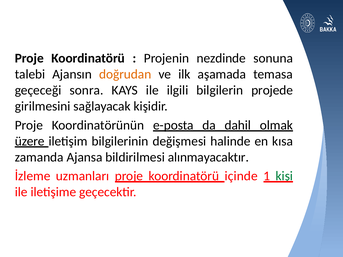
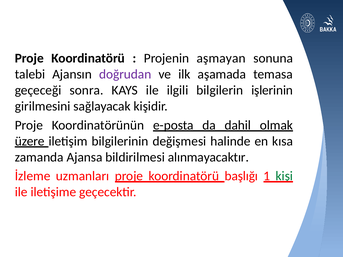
nezdinde: nezdinde -> aşmayan
doğrudan colour: orange -> purple
projede: projede -> işlerinin
içinde: içinde -> başlığı
